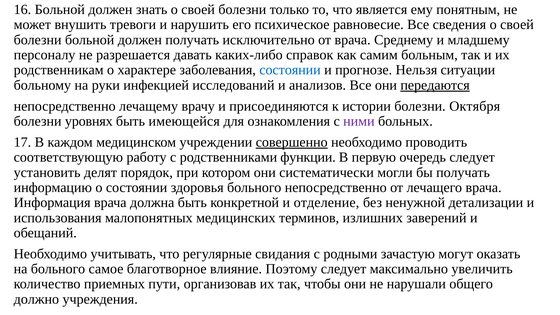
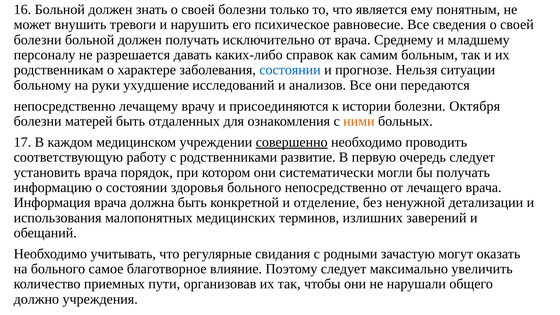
инфекцией: инфекцией -> ухудшение
передаются underline: present -> none
уровнях: уровнях -> матерей
имеющейся: имеющейся -> отдаленных
ними colour: purple -> orange
функции: функции -> развитие
установить делят: делят -> врача
